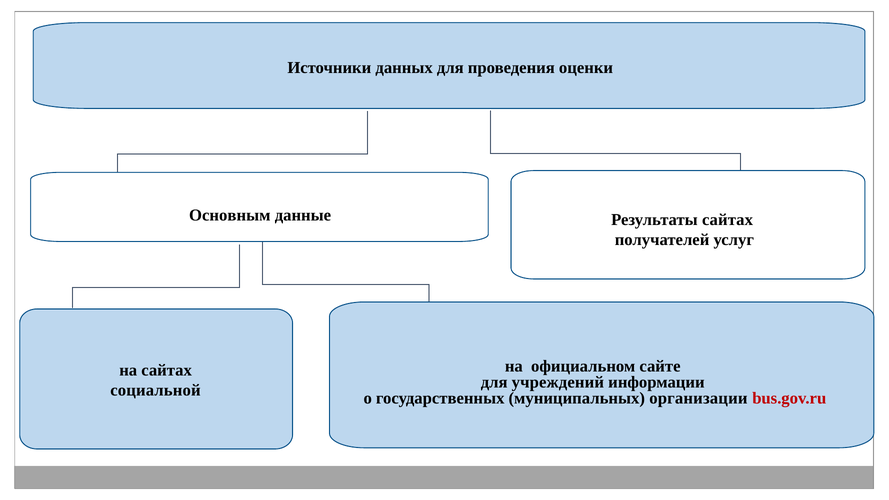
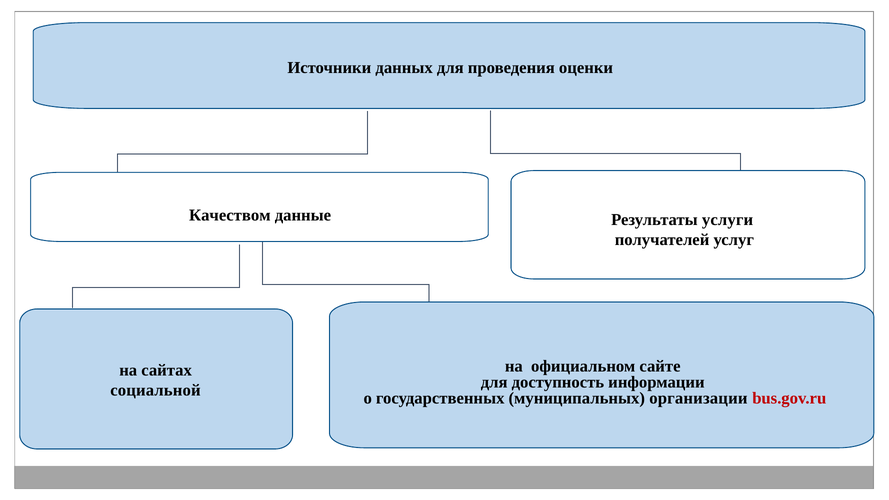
Основным: Основным -> Качеством
Результаты сайтах: сайтах -> услуги
учреждений: учреждений -> доступность
